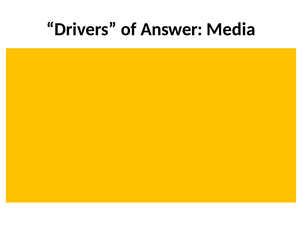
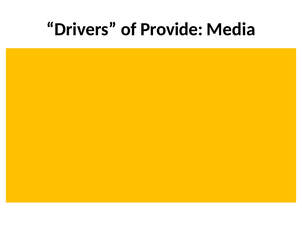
Answer: Answer -> Provide
